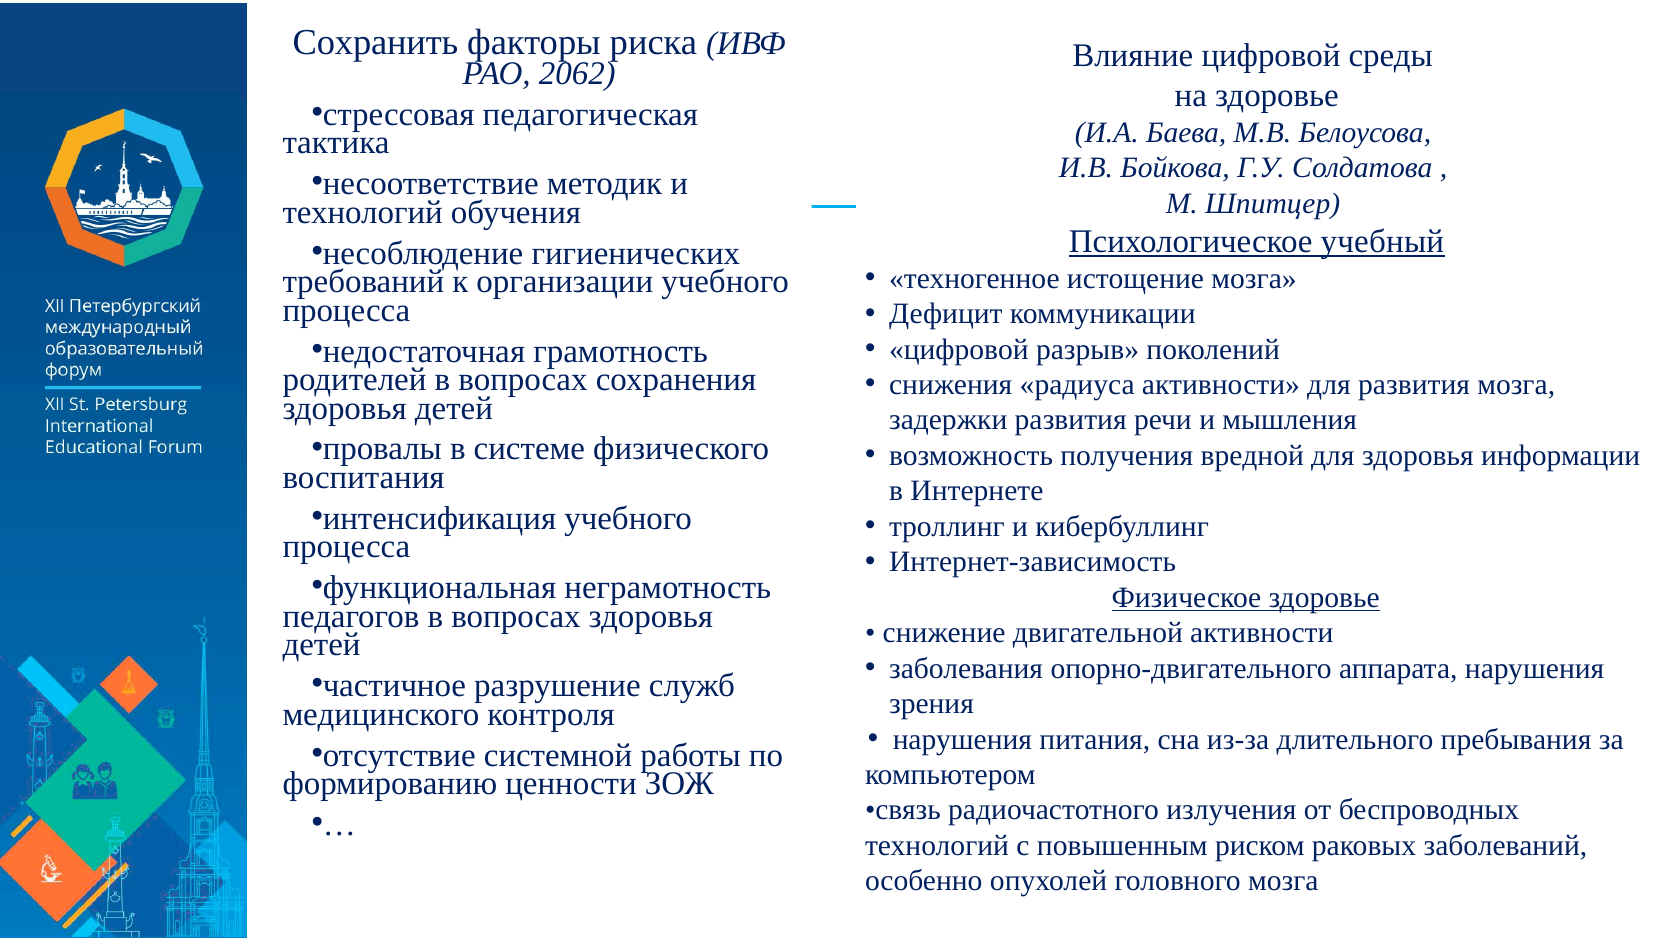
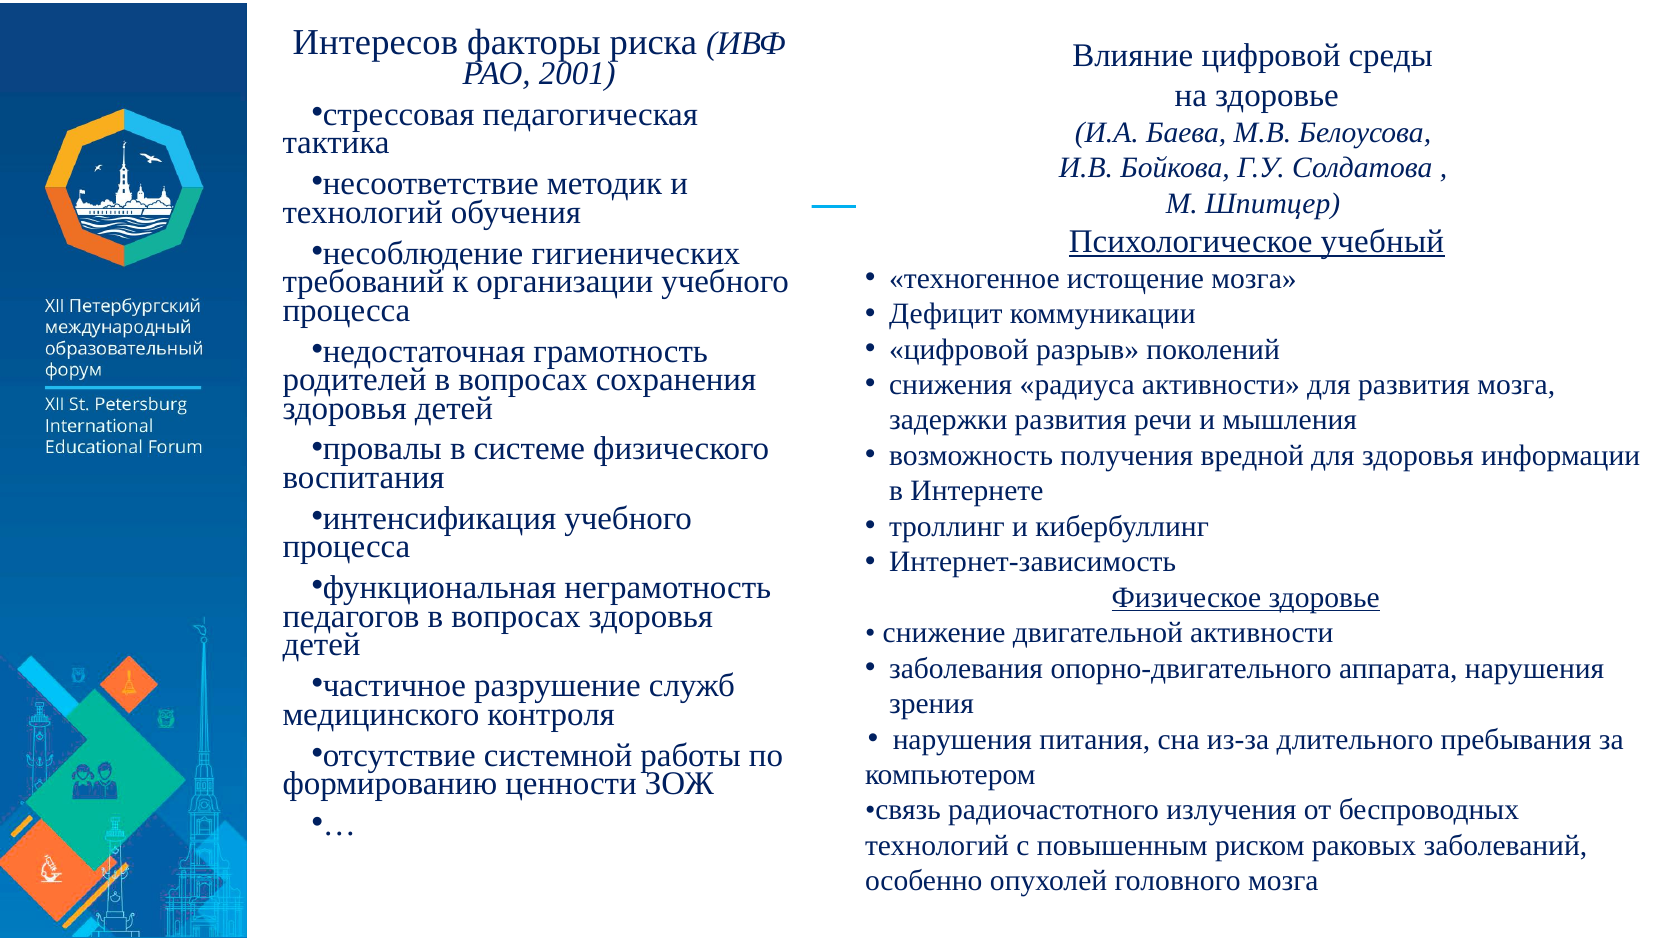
Сохранить: Сохранить -> Интересов
2062: 2062 -> 2001
